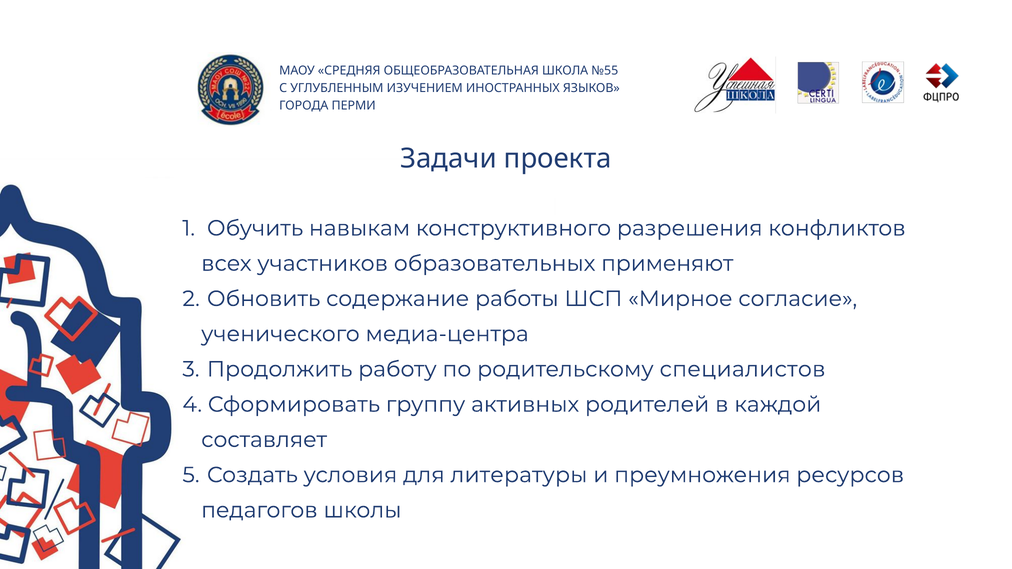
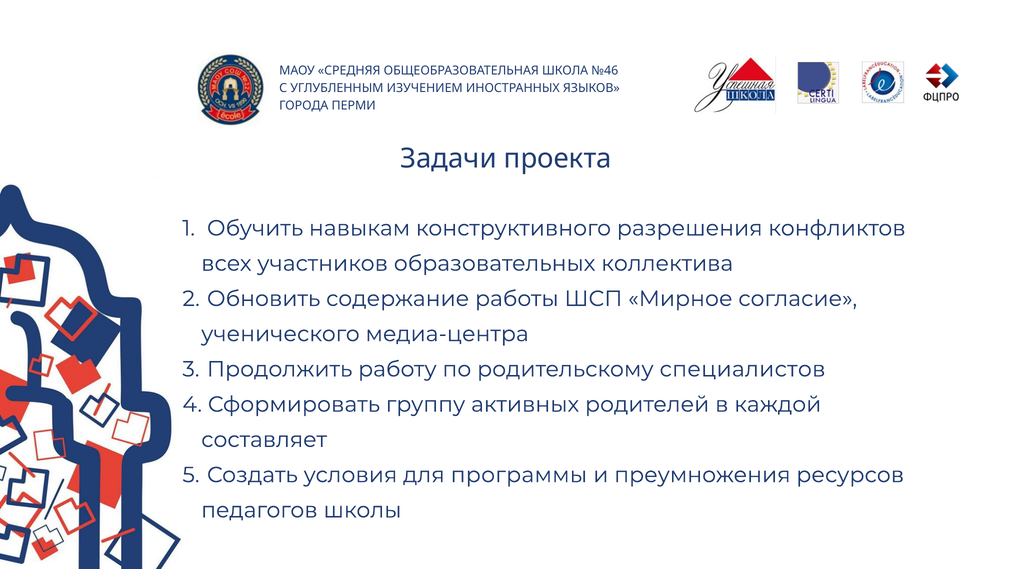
№55: №55 -> №46
применяют: применяют -> коллектива
литературы: литературы -> программы
